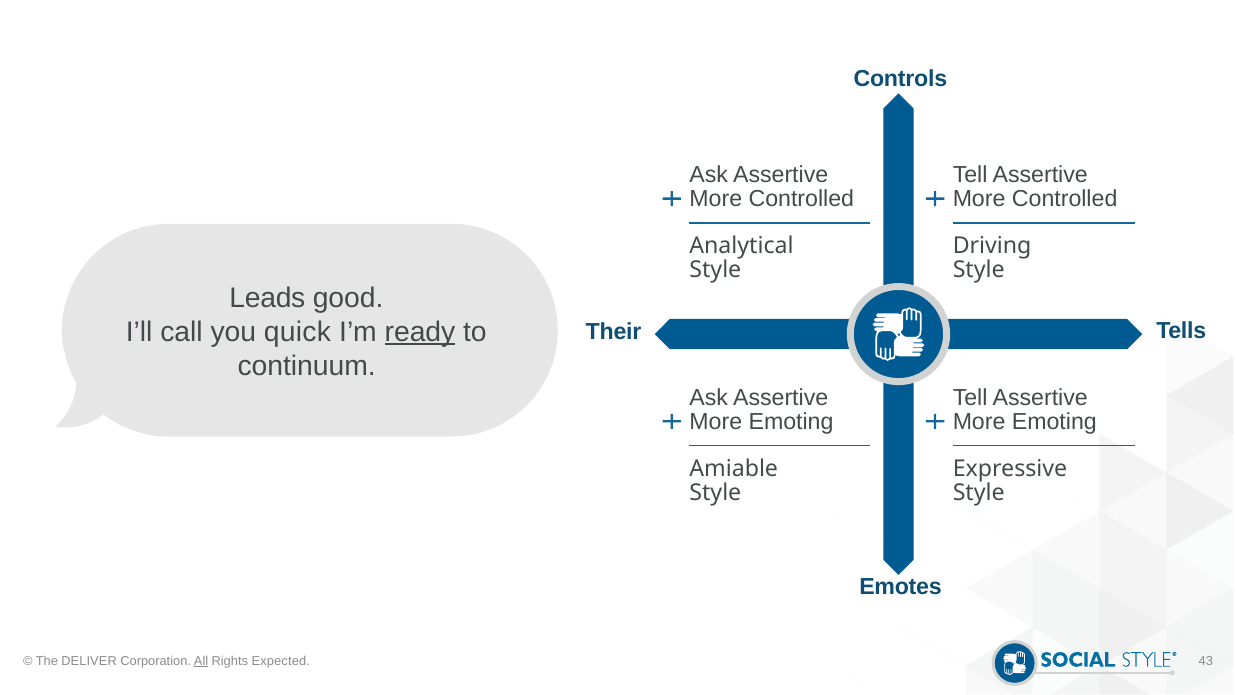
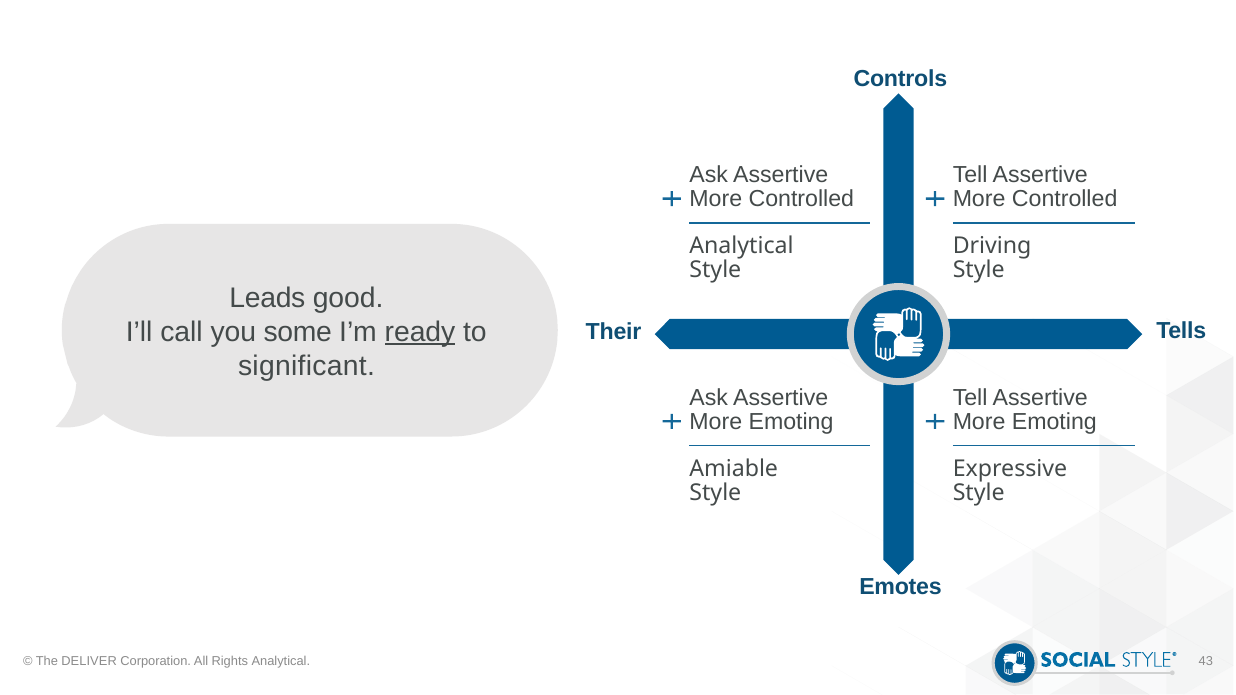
quick: quick -> some
continuum: continuum -> significant
All underline: present -> none
Rights Expected: Expected -> Analytical
